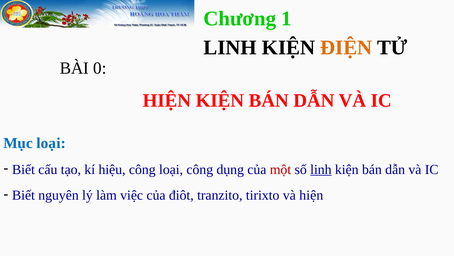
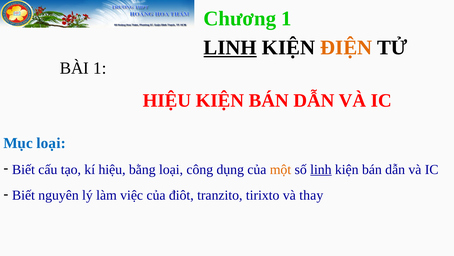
LINH at (230, 48) underline: none -> present
BÀI 0: 0 -> 1
HIỆN at (167, 100): HIỆN -> HIỆU
hiệu công: công -> bằng
một colour: red -> orange
và hiện: hiện -> thay
